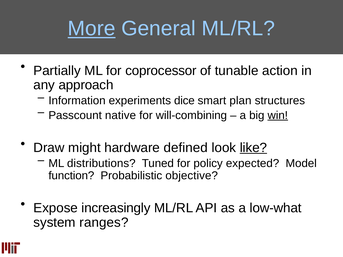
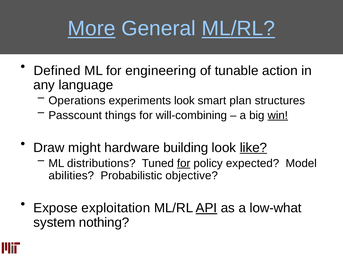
ML/RL at (238, 29) underline: none -> present
Partially: Partially -> Defined
coprocessor: coprocessor -> engineering
approach: approach -> language
Information: Information -> Operations
experiments dice: dice -> look
native: native -> things
defined: defined -> building
for at (184, 163) underline: none -> present
function: function -> abilities
increasingly: increasingly -> exploitation
API underline: none -> present
ranges: ranges -> nothing
